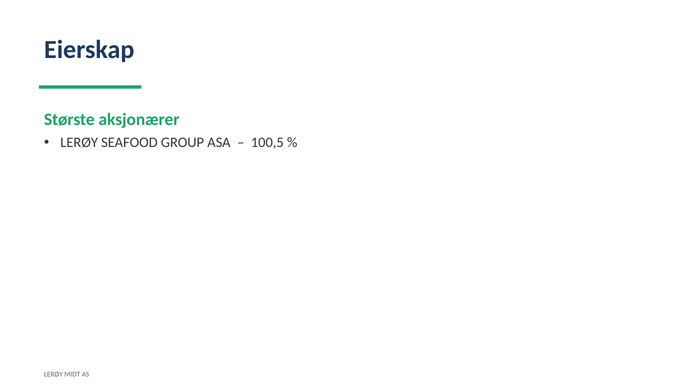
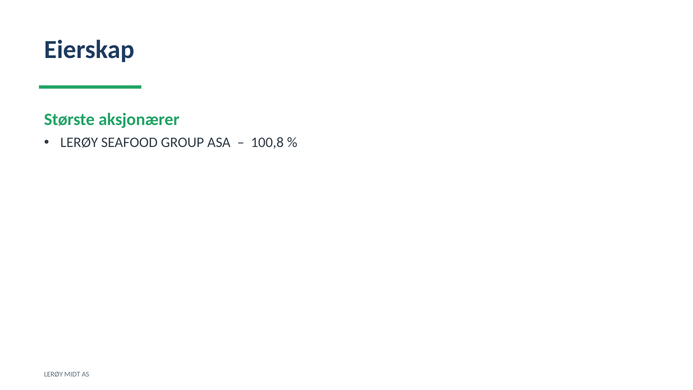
100,5: 100,5 -> 100,8
